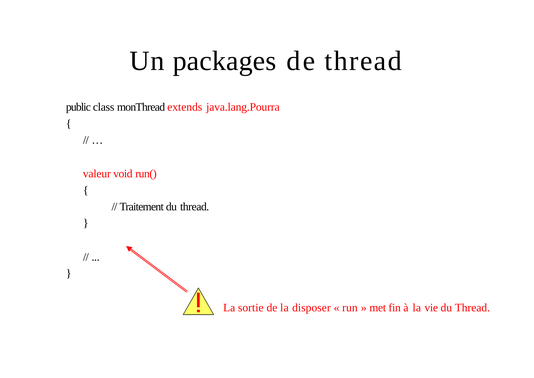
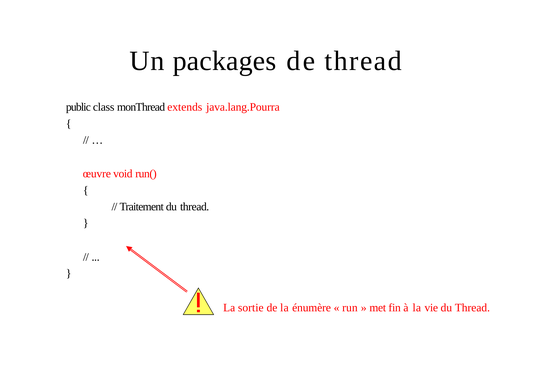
valeur: valeur -> œuvre
disposer: disposer -> énumère
